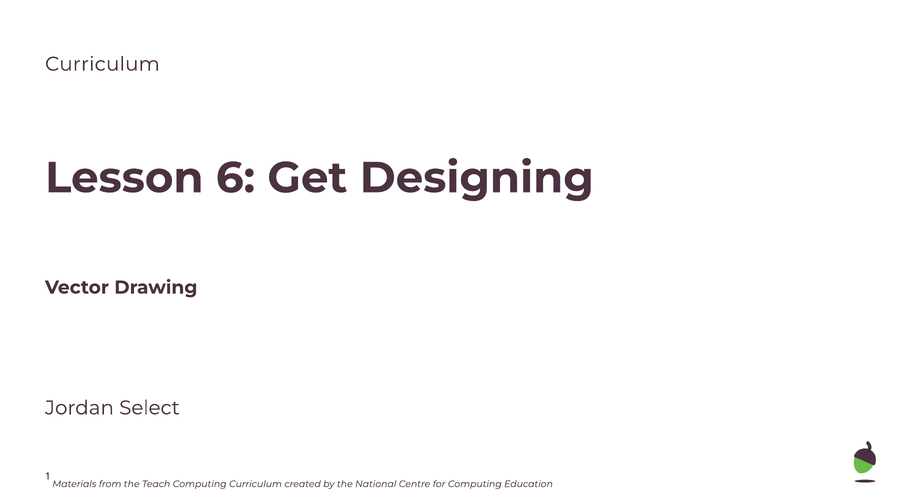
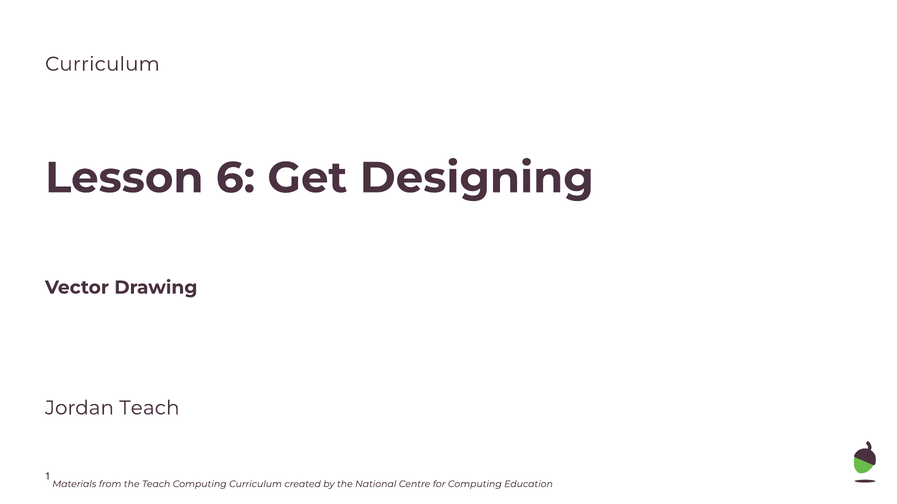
Jordan Select: Select -> Teach
